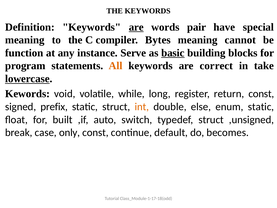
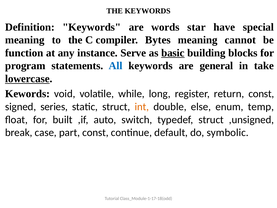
are at (136, 27) underline: present -> none
pair: pair -> star
All colour: orange -> blue
correct: correct -> general
prefix: prefix -> series
enum static: static -> temp
only: only -> part
becomes: becomes -> symbolic
